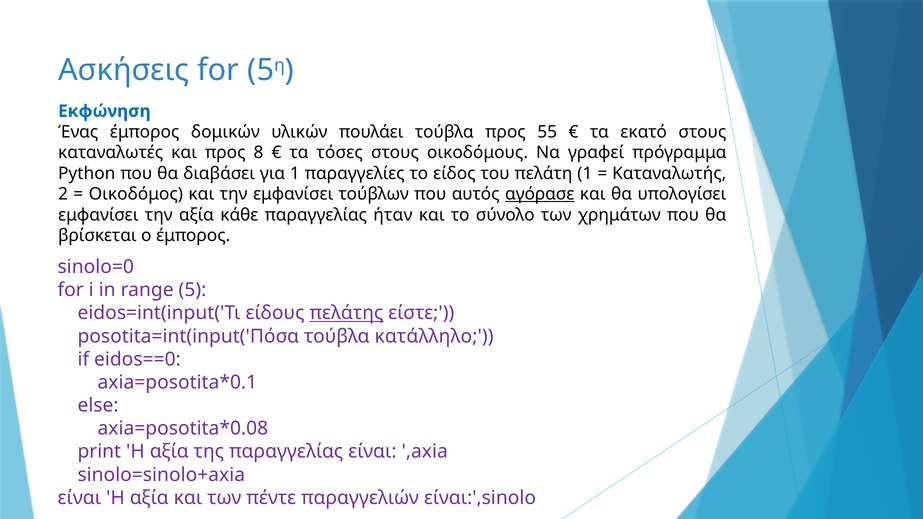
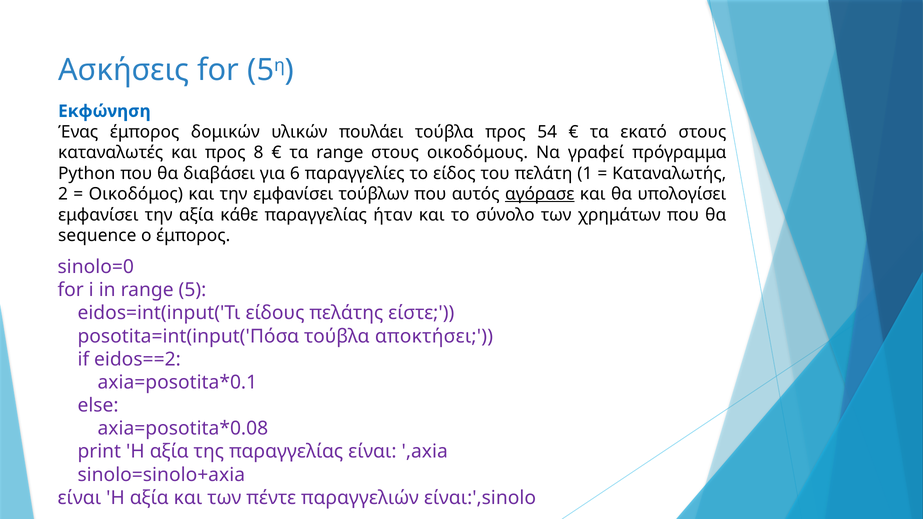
55: 55 -> 54
τα τόσες: τόσες -> range
για 1: 1 -> 6
βρίσκεται: βρίσκεται -> sequence
πελάτης underline: present -> none
κατάλληλο: κατάλληλο -> αποκτήσει
eidos==0: eidos==0 -> eidos==2
